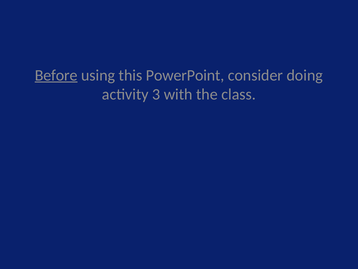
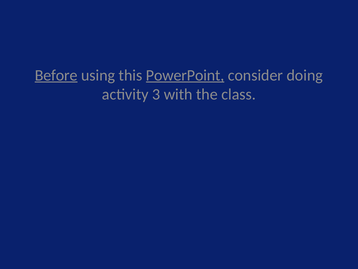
PowerPoint underline: none -> present
